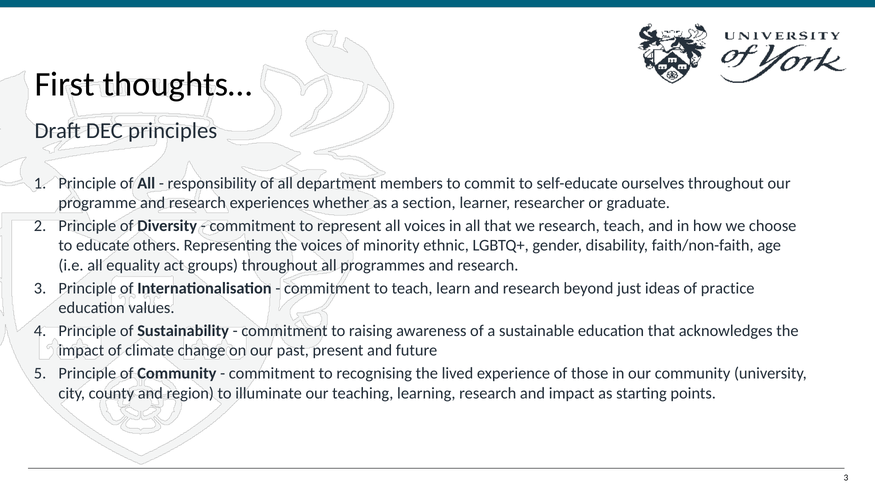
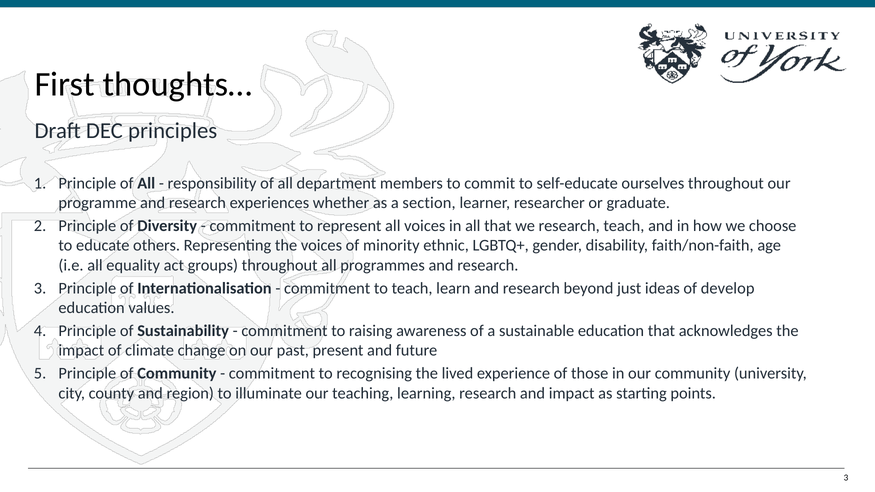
practice: practice -> develop
